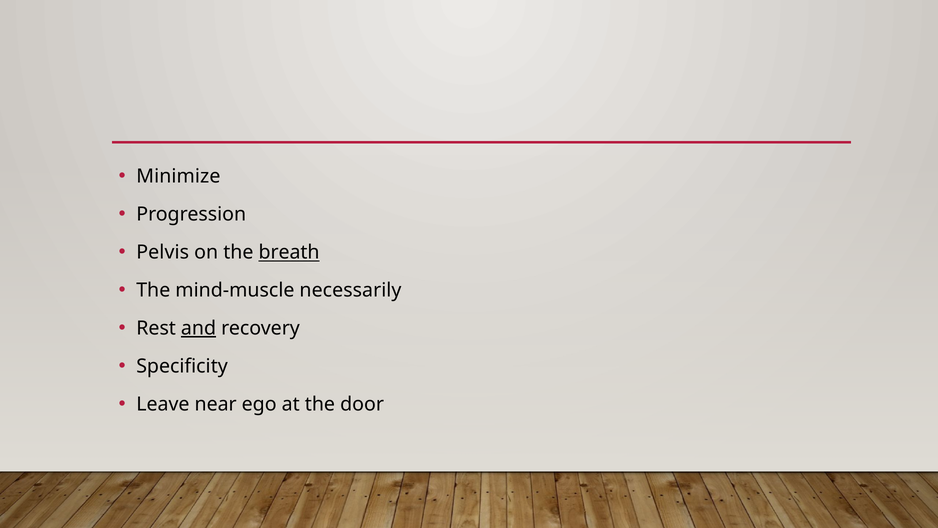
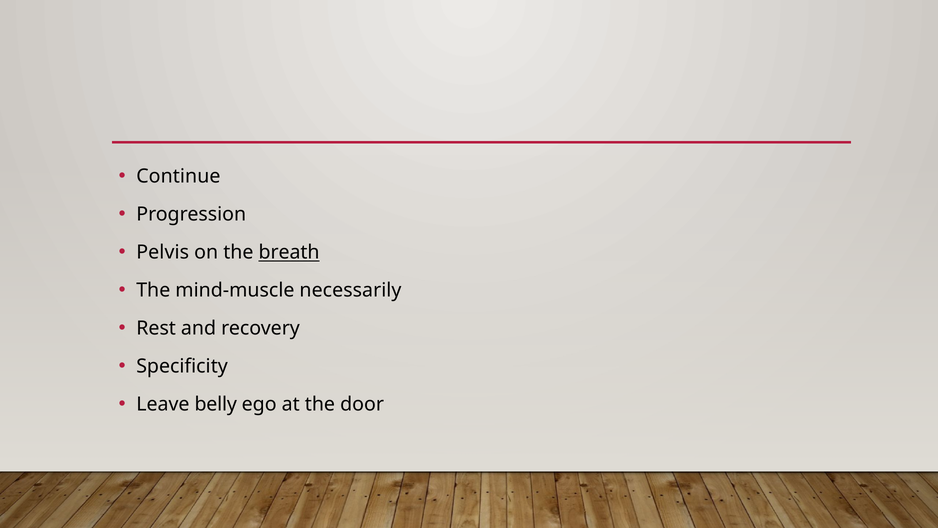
Minimize: Minimize -> Continue
and underline: present -> none
near: near -> belly
